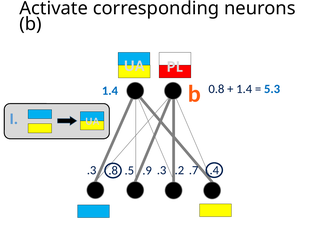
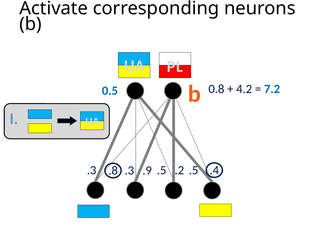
1.4 at (110, 91): 1.4 -> 0.5
1.4 at (244, 89): 1.4 -> 4.2
5.3: 5.3 -> 7.2
.5 at (129, 171): .5 -> .3
.9 .3: .3 -> .5
.2 .7: .7 -> .5
